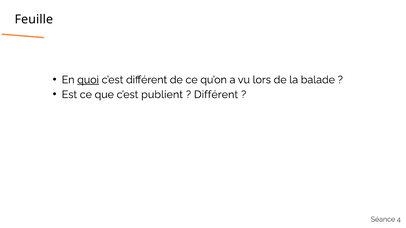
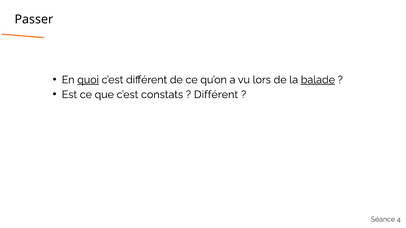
Feuille: Feuille -> Passer
balade underline: none -> present
publient: publient -> constats
